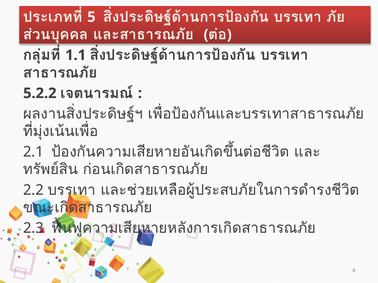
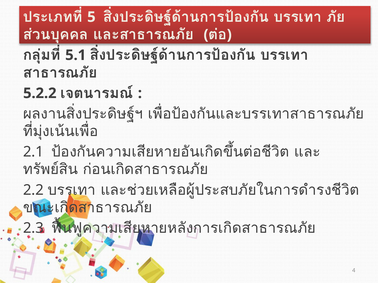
1.1: 1.1 -> 5.1
